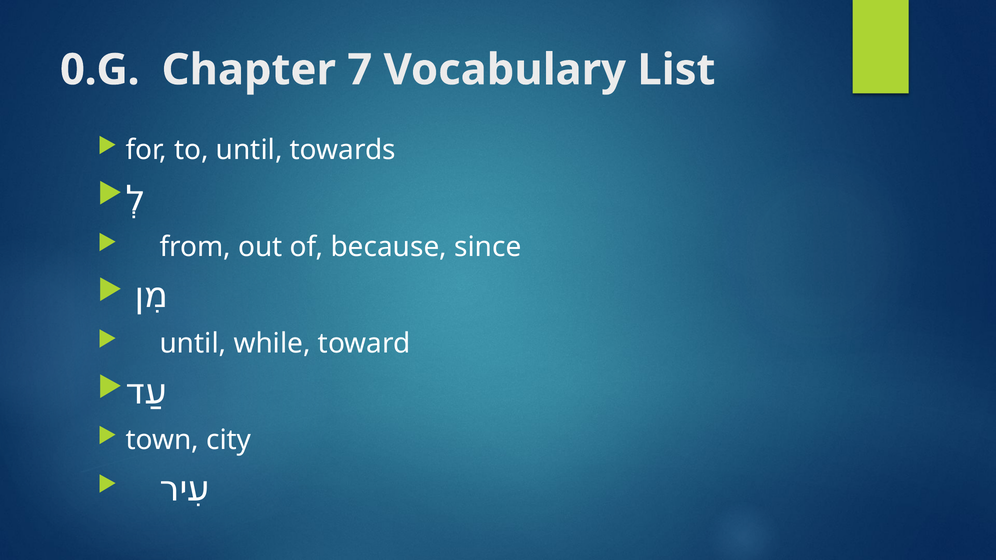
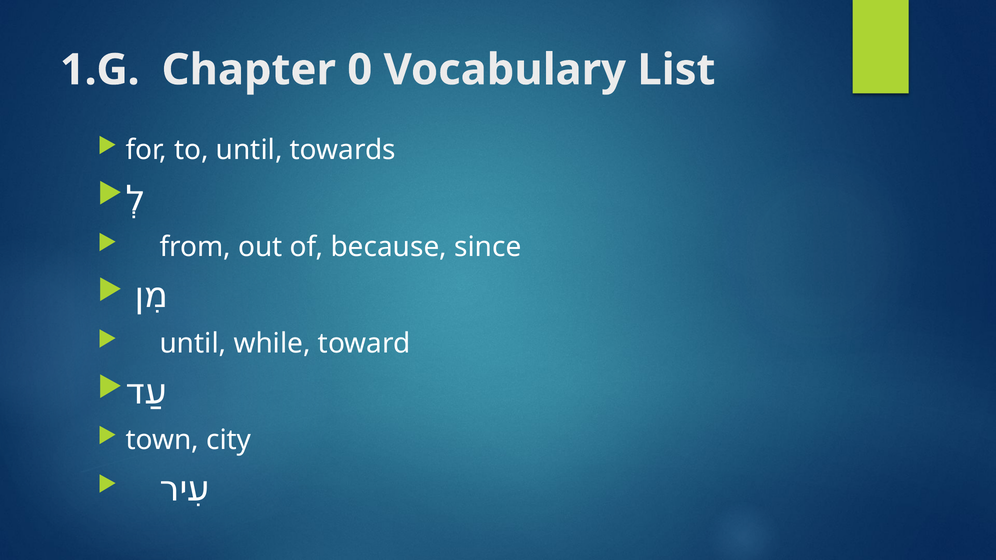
0.G: 0.G -> 1.G
7: 7 -> 0
